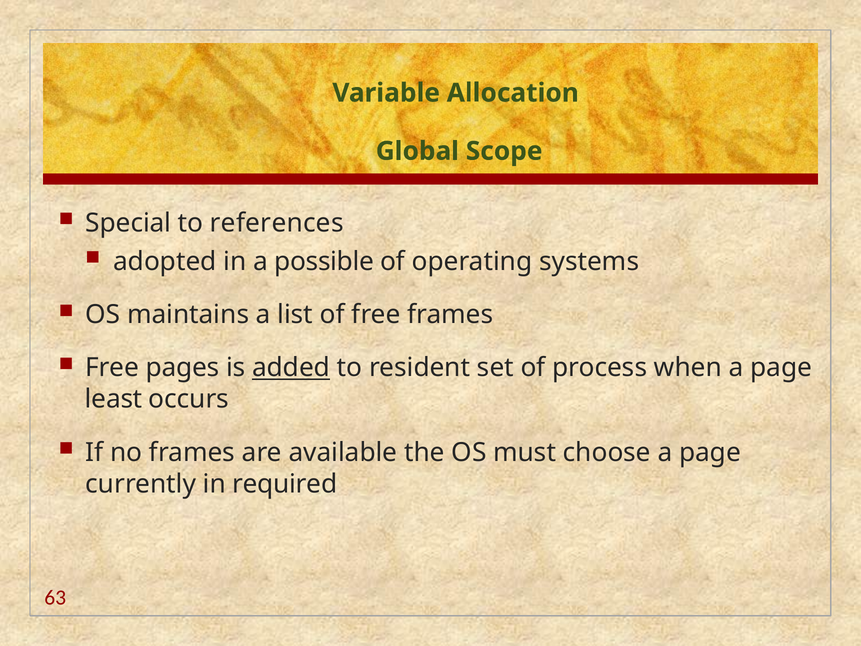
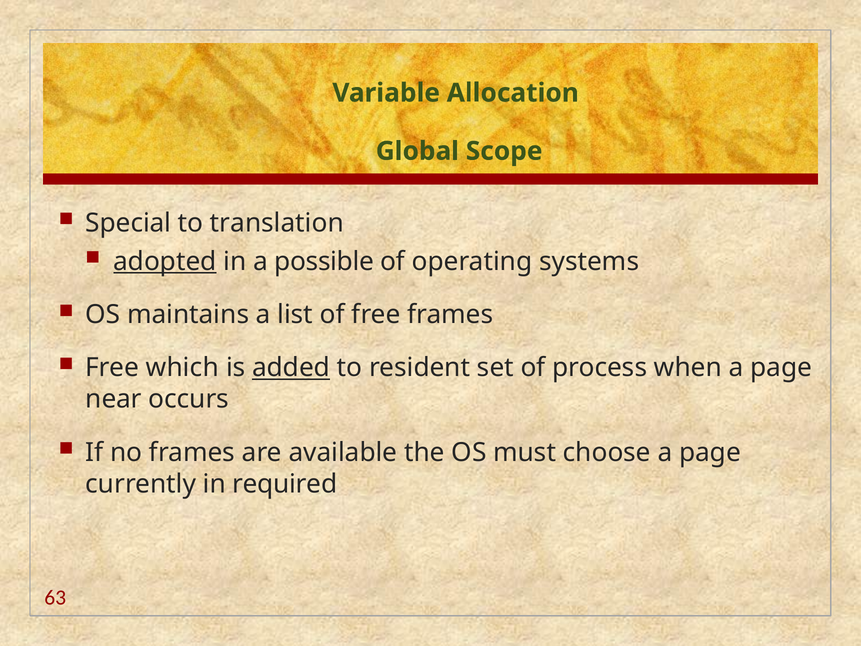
references: references -> translation
adopted underline: none -> present
pages: pages -> which
least: least -> near
